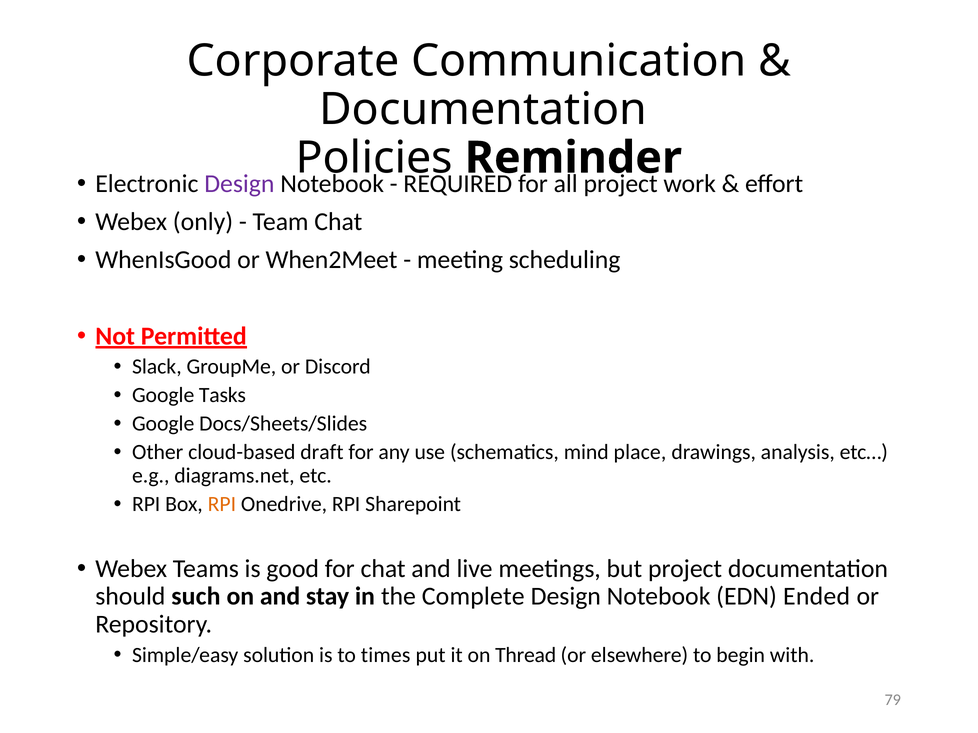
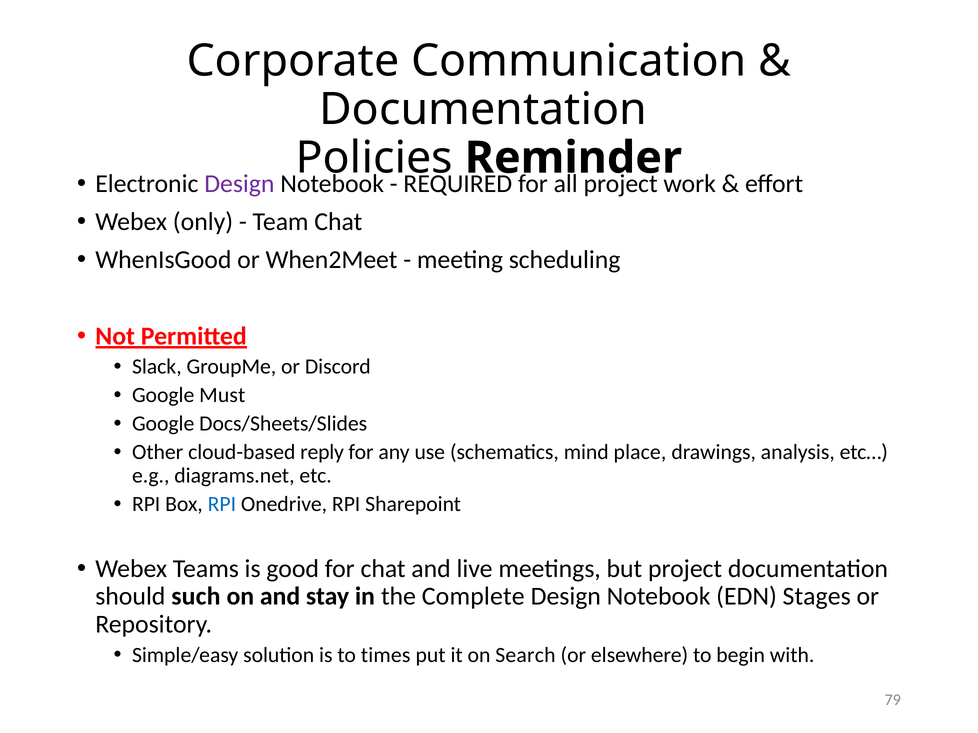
Tasks: Tasks -> Must
draft: draft -> reply
RPI at (222, 505) colour: orange -> blue
Ended: Ended -> Stages
Thread: Thread -> Search
